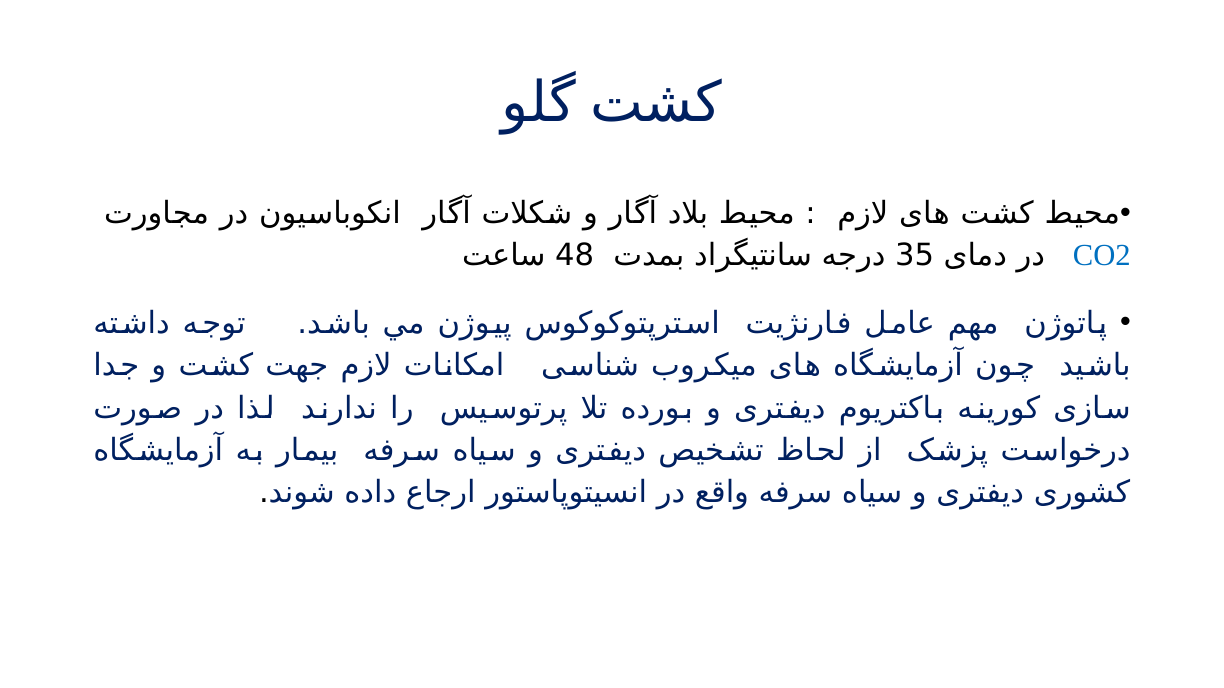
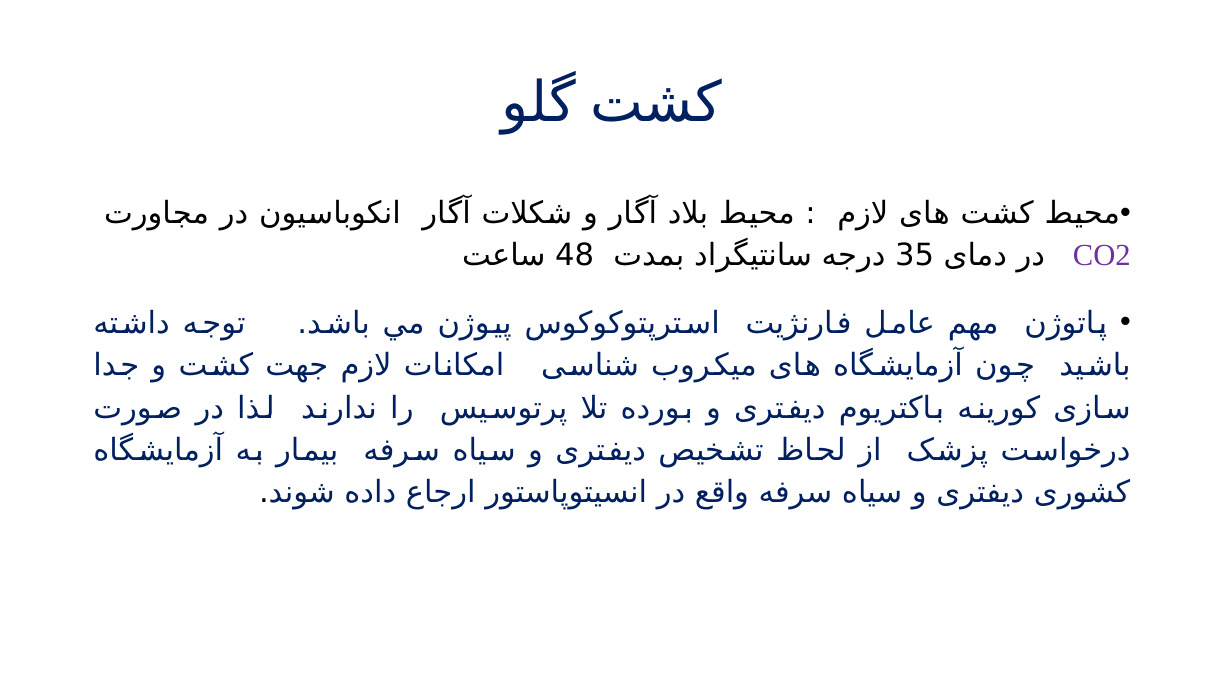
CO2 colour: blue -> purple
